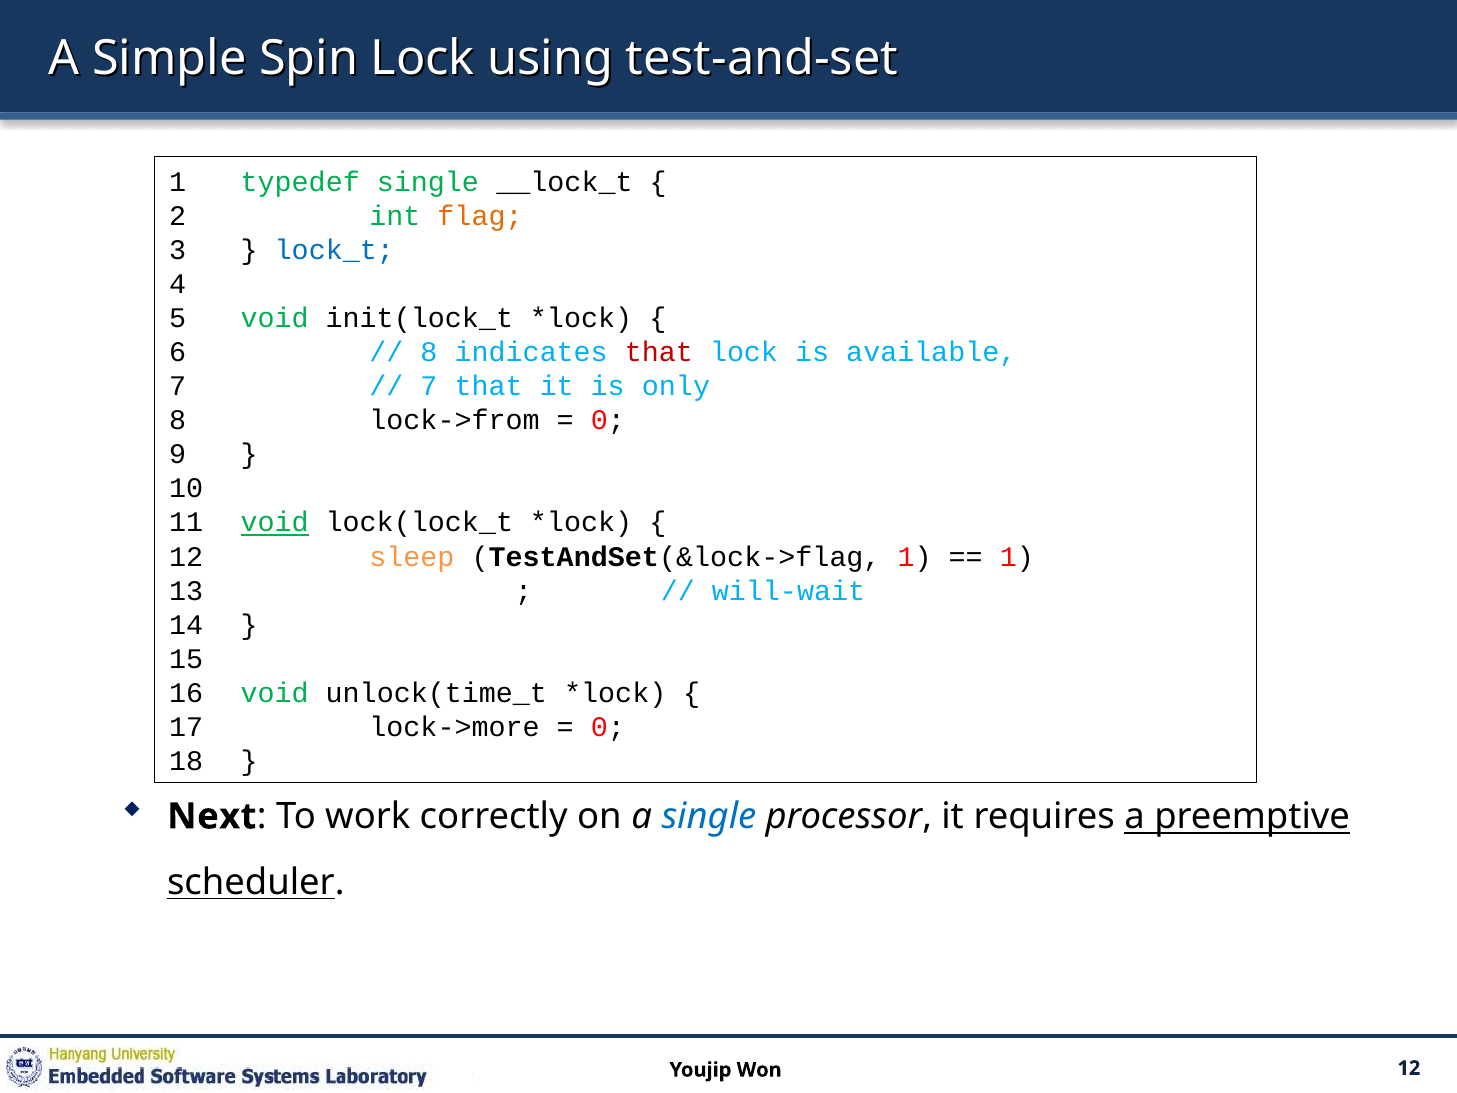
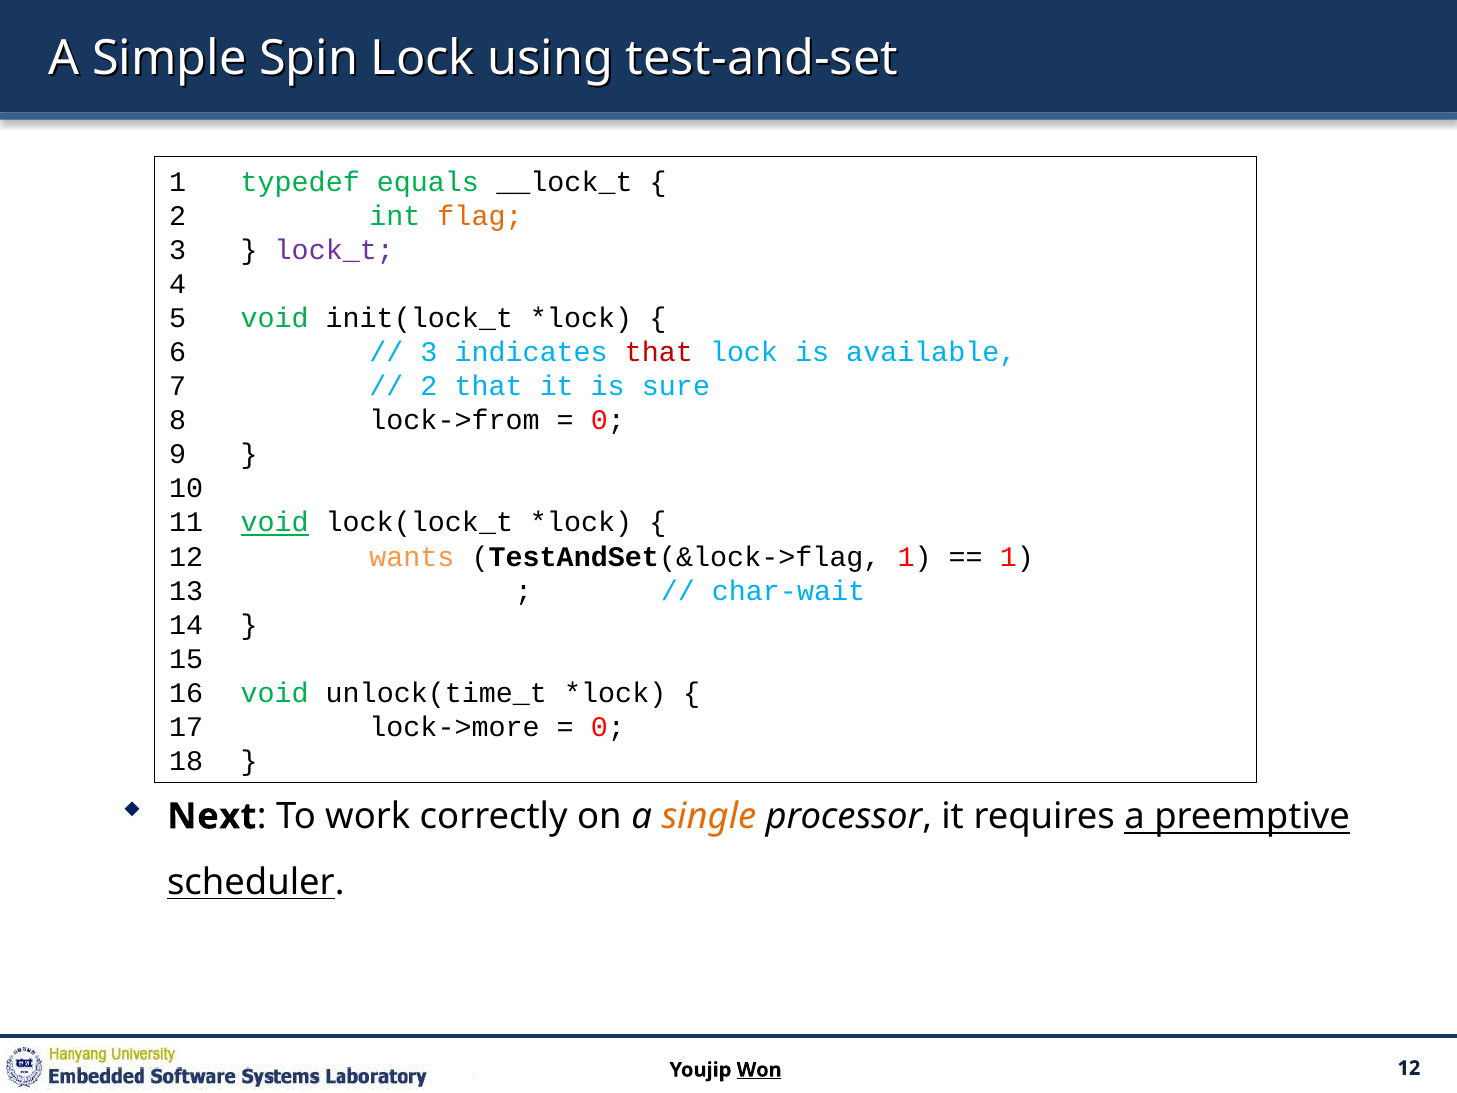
typedef single: single -> equals
lock_t colour: blue -> purple
8 at (429, 352): 8 -> 3
7 at (429, 386): 7 -> 2
only: only -> sure
sleep: sleep -> wants
will-wait: will-wait -> char-wait
single at (709, 816) colour: blue -> orange
Won underline: none -> present
